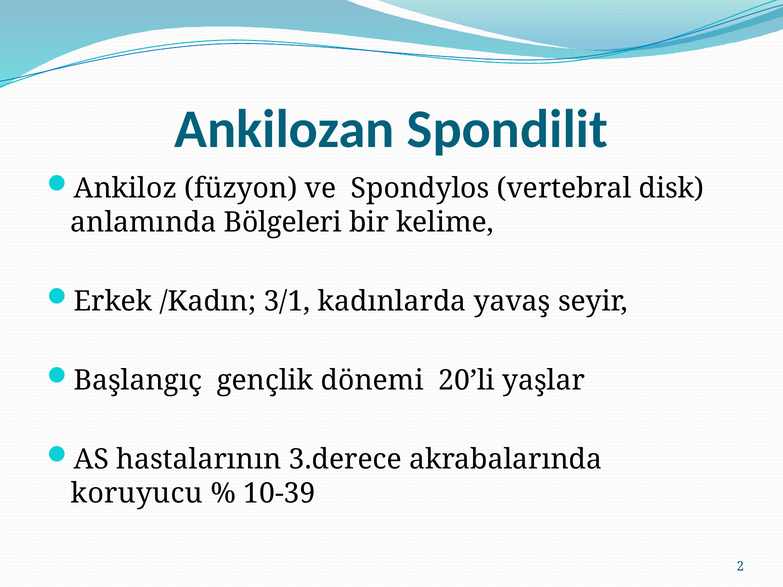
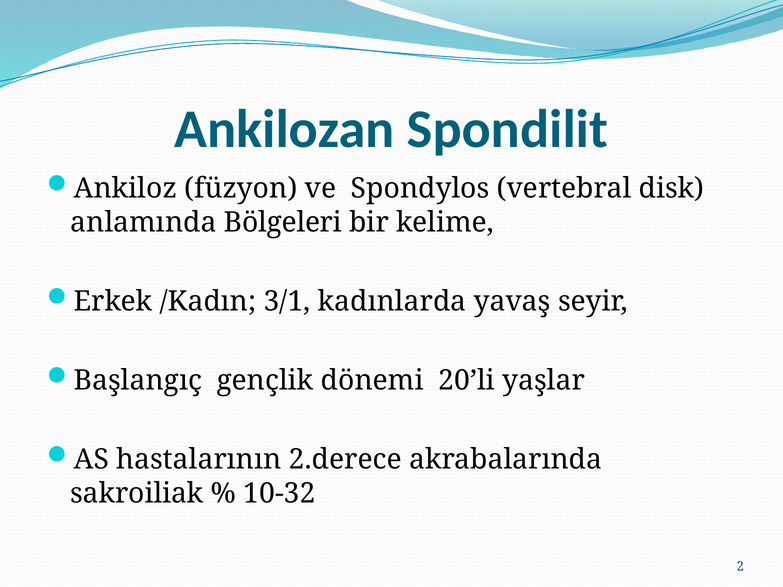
3.derece: 3.derece -> 2.derece
koruyucu: koruyucu -> sakroiliak
10-39: 10-39 -> 10-32
